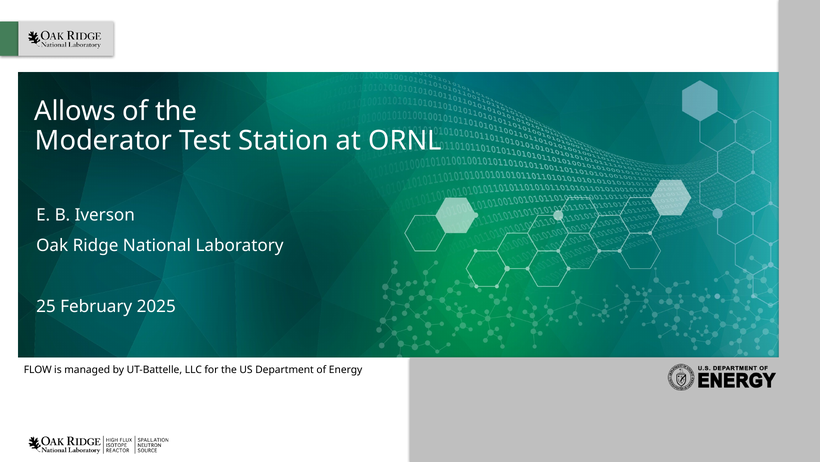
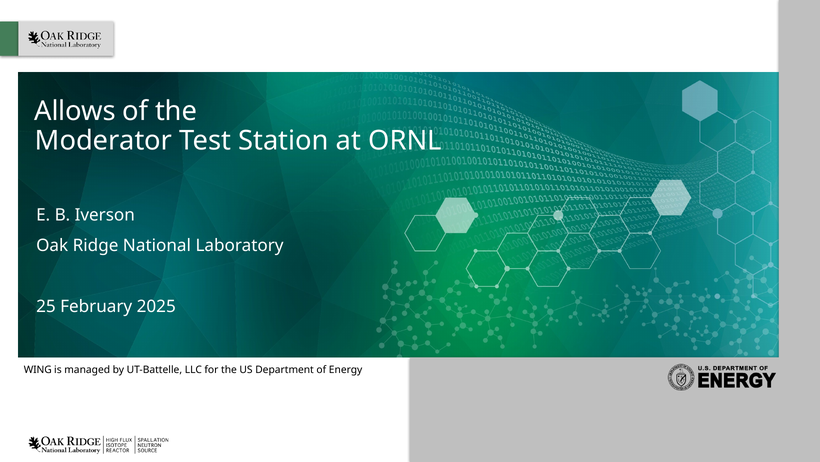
FLOW: FLOW -> WING
